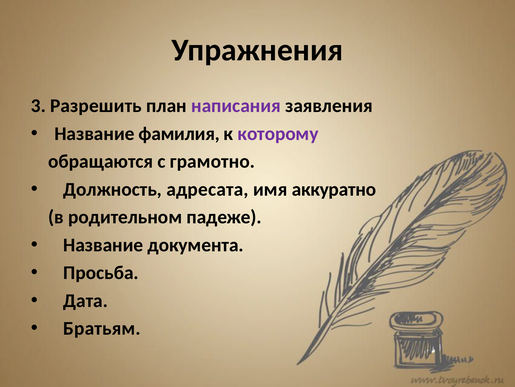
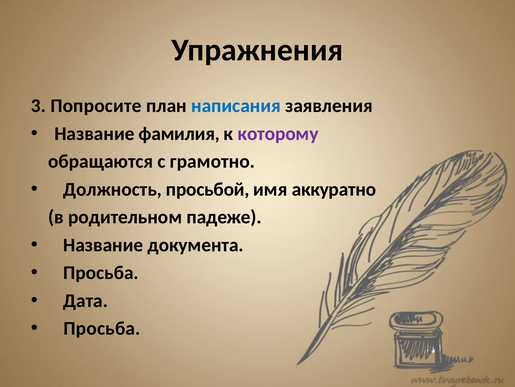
Разрешить: Разрешить -> Попросите
написания colour: purple -> blue
адресата: адресата -> просьбой
Братьям at (102, 328): Братьям -> Просьба
